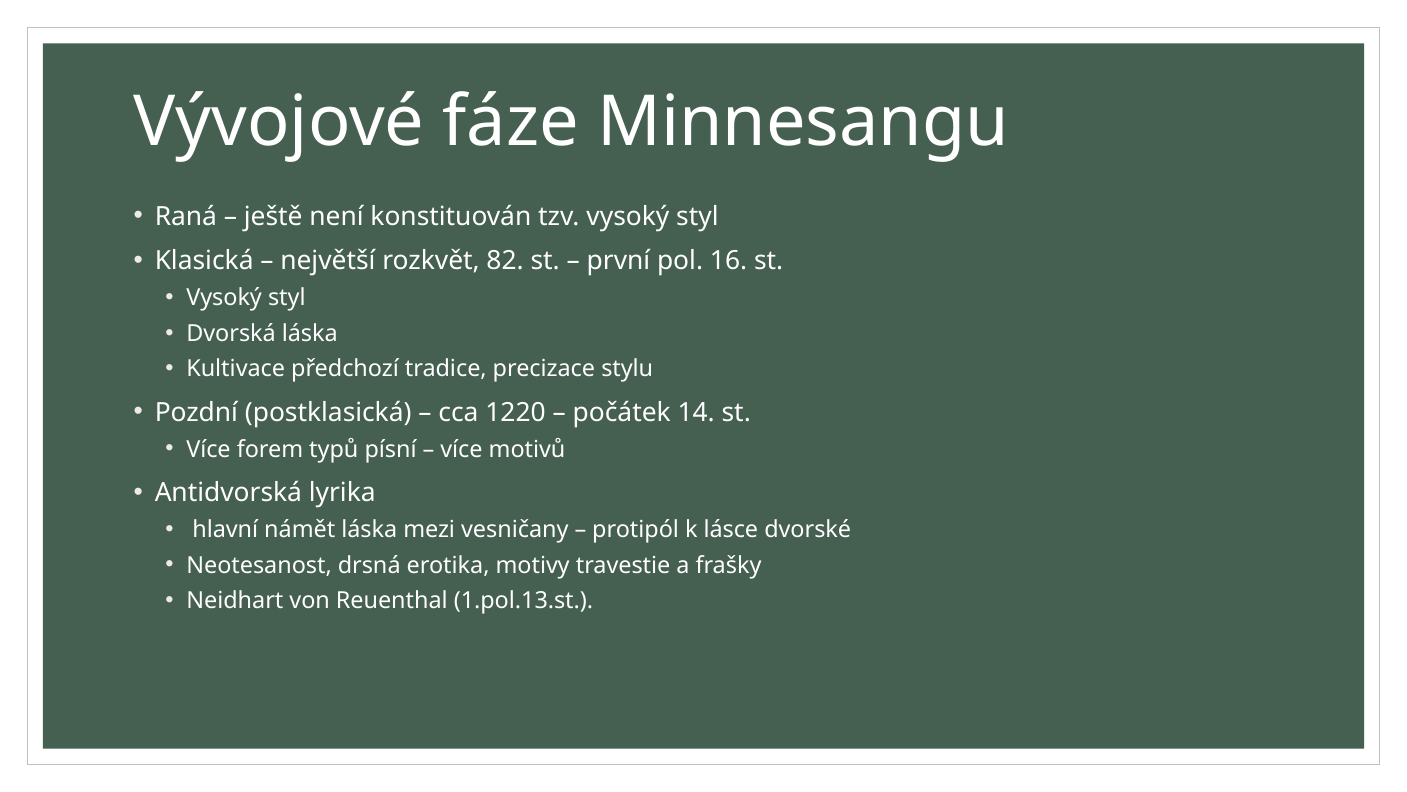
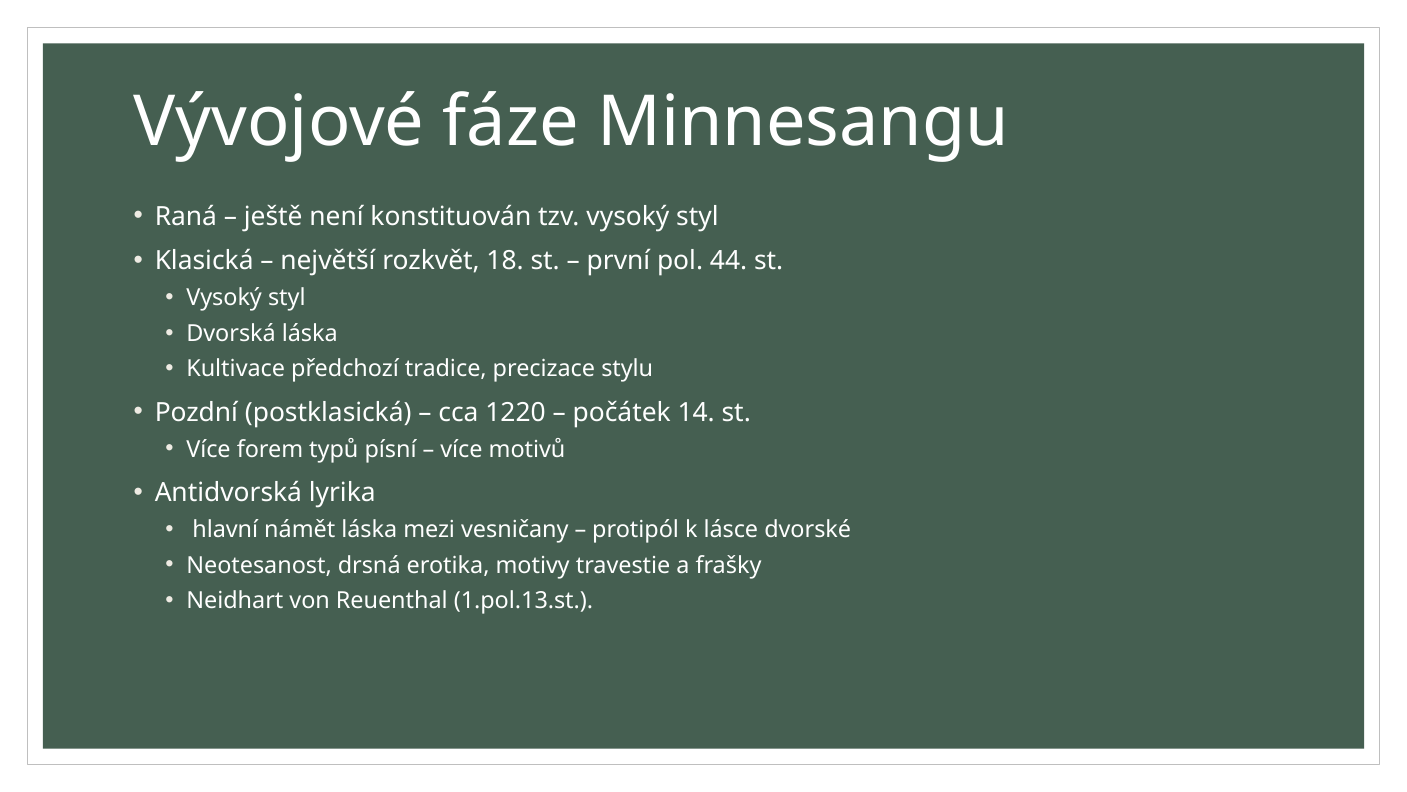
82: 82 -> 18
16: 16 -> 44
